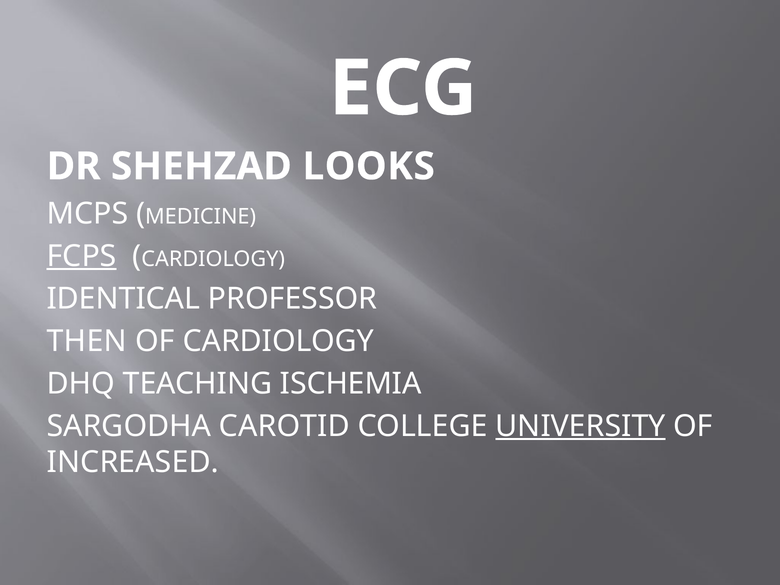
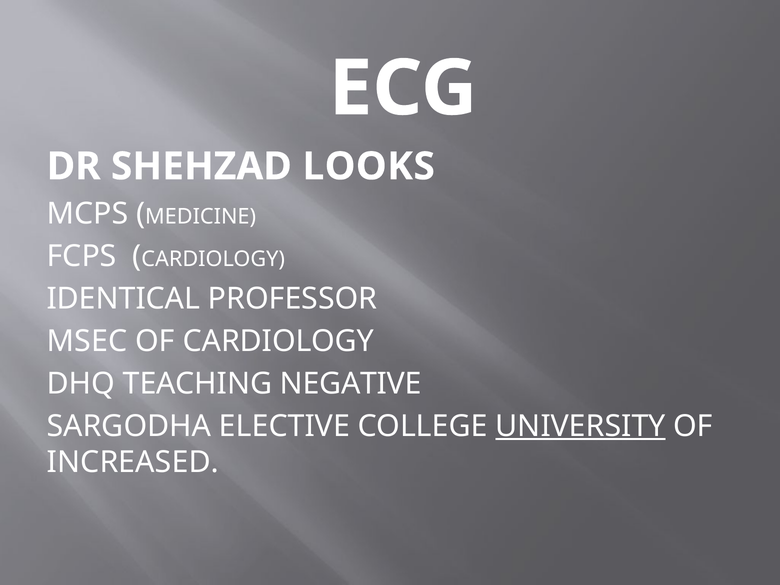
FCPS underline: present -> none
THEN: THEN -> MSEC
ISCHEMIA: ISCHEMIA -> NEGATIVE
CAROTID: CAROTID -> ELECTIVE
